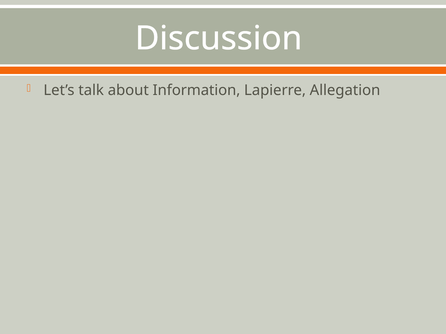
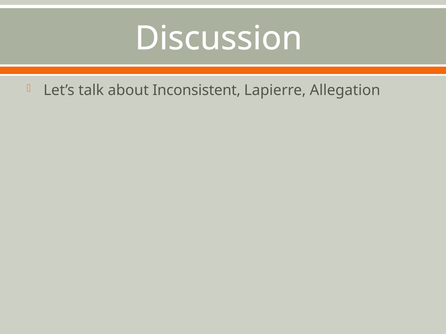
Information: Information -> Inconsistent
